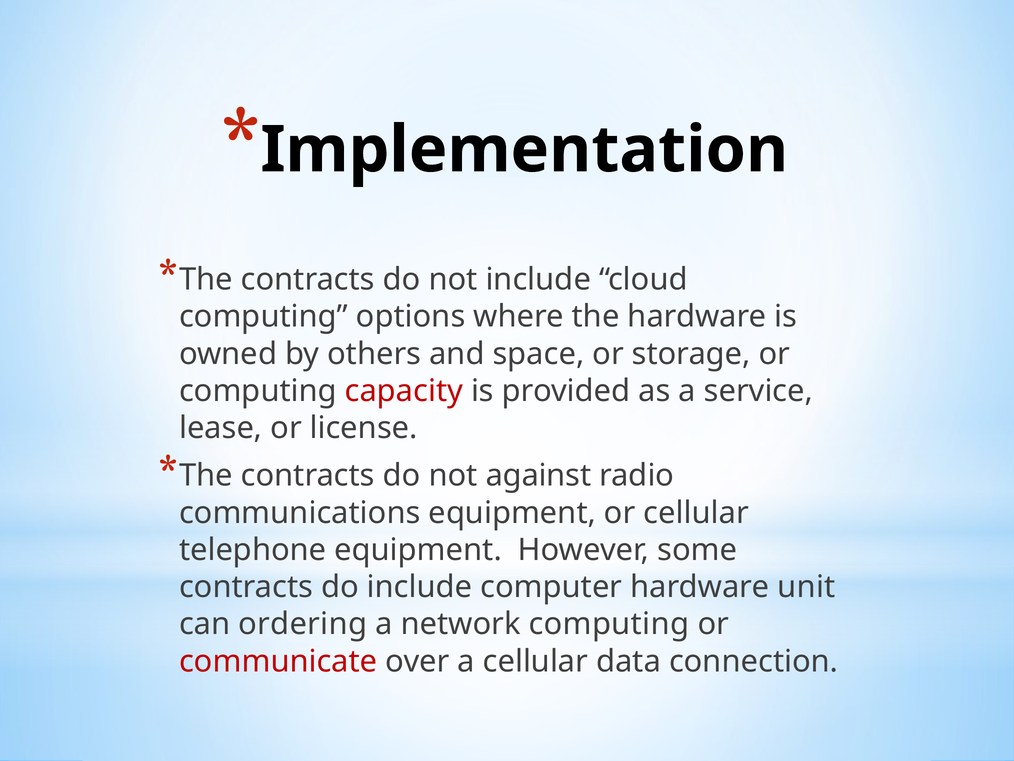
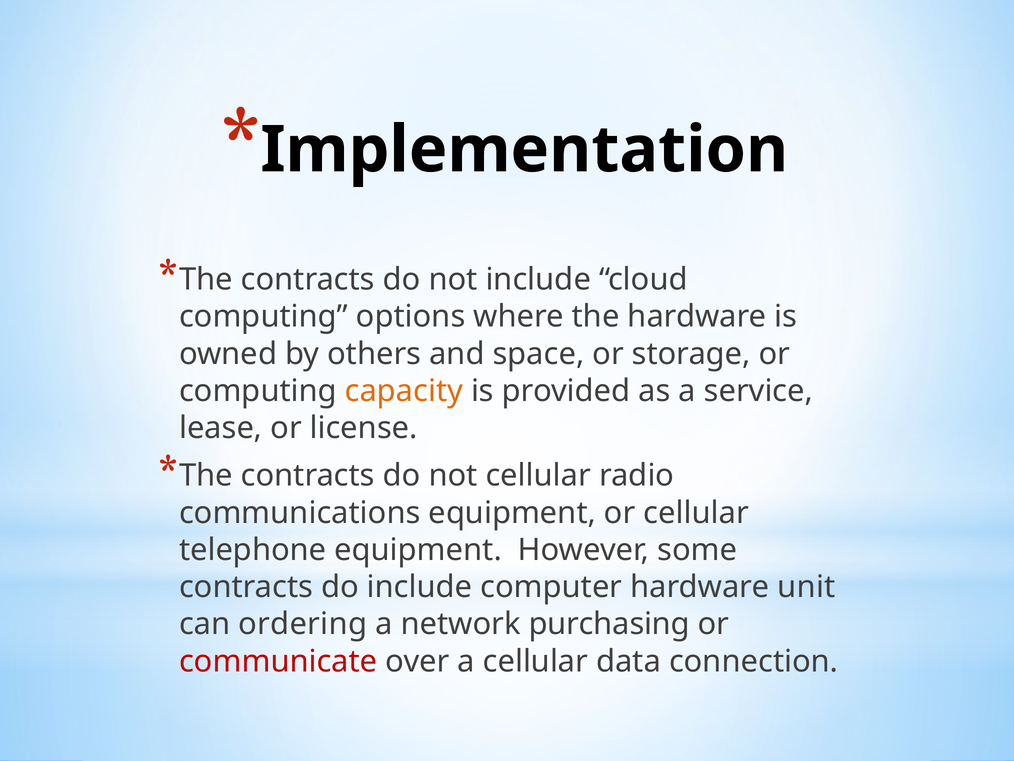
capacity colour: red -> orange
not against: against -> cellular
network computing: computing -> purchasing
